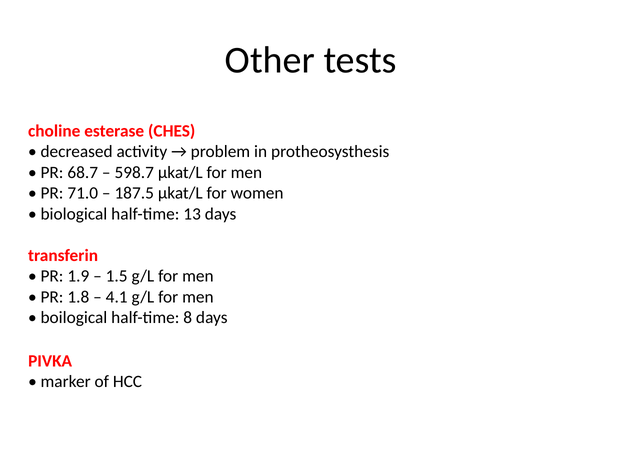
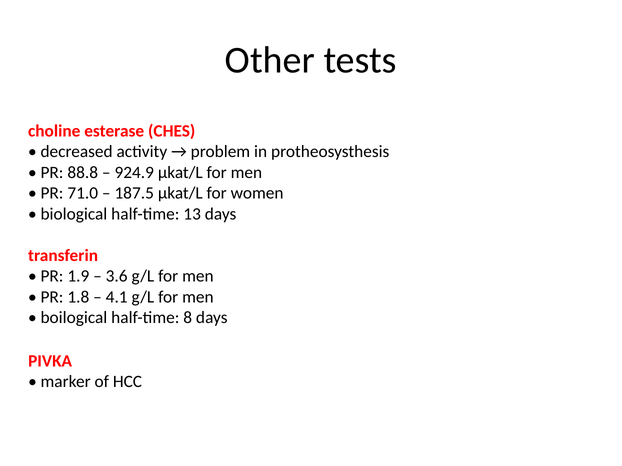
68.7: 68.7 -> 88.8
598.7: 598.7 -> 924.9
1.5: 1.5 -> 3.6
